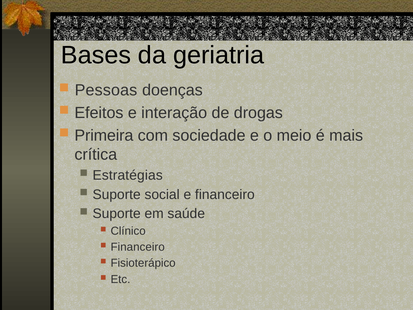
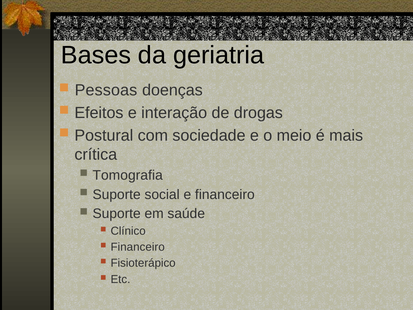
Primeira: Primeira -> Postural
Estratégias: Estratégias -> Tomografia
